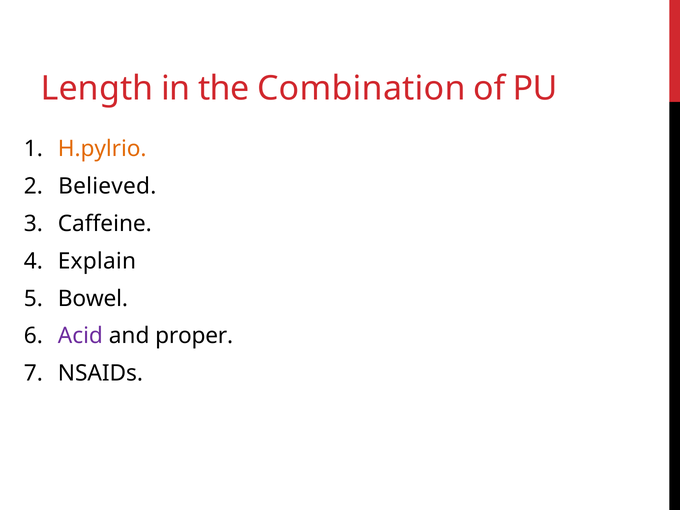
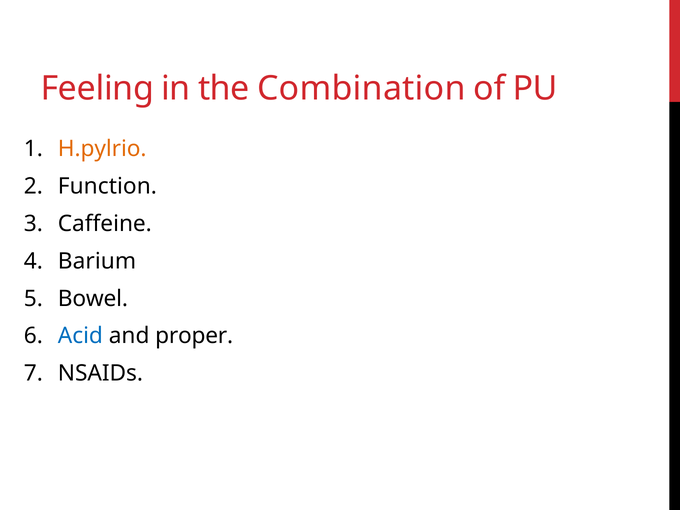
Length: Length -> Feeling
Believed: Believed -> Function
Explain: Explain -> Barium
Acid colour: purple -> blue
